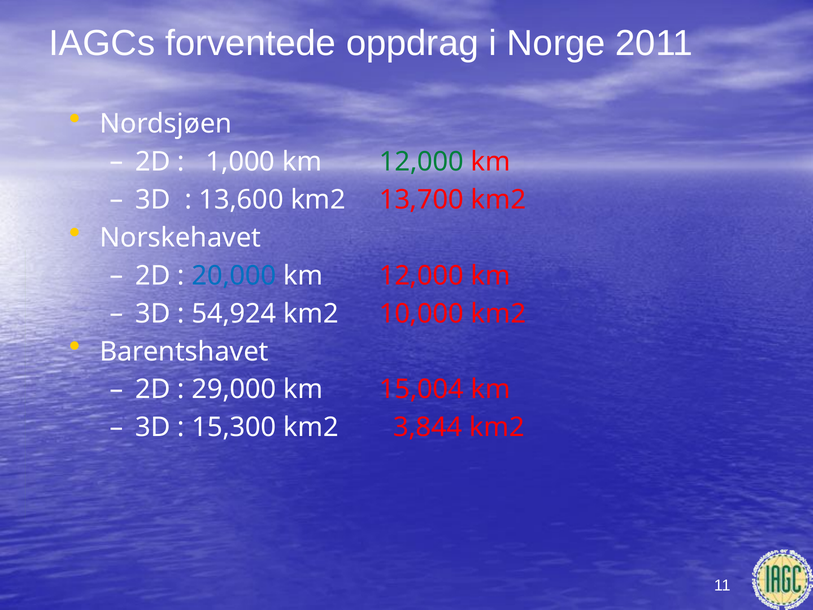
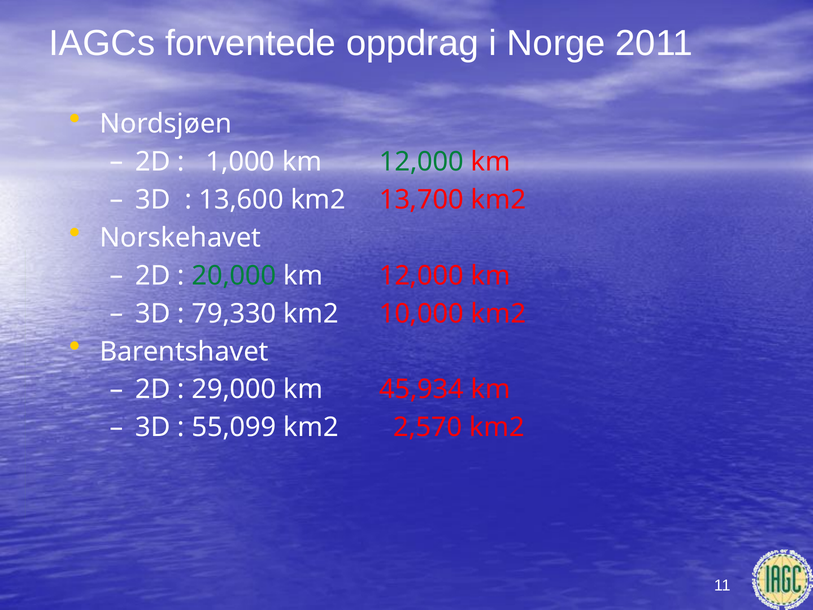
20,000 colour: blue -> green
54,924: 54,924 -> 79,330
15,004: 15,004 -> 45,934
15,300: 15,300 -> 55,099
3,844: 3,844 -> 2,570
